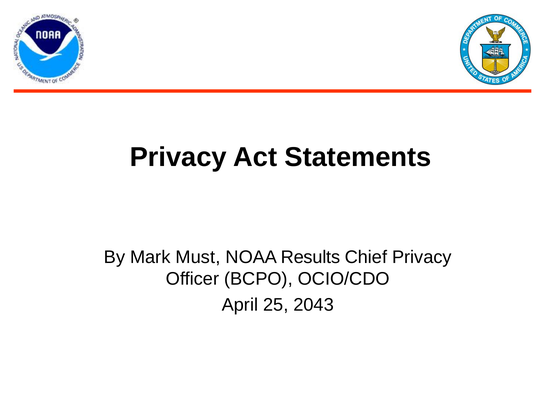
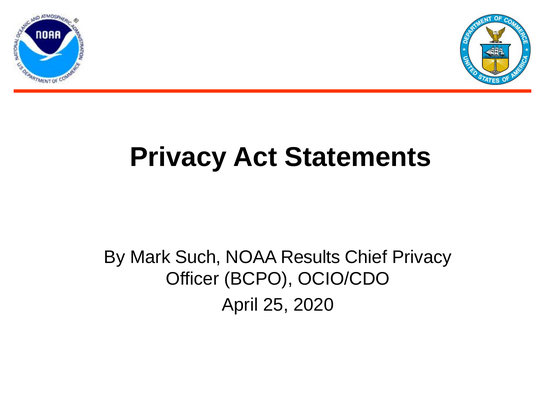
Must: Must -> Such
2043: 2043 -> 2020
